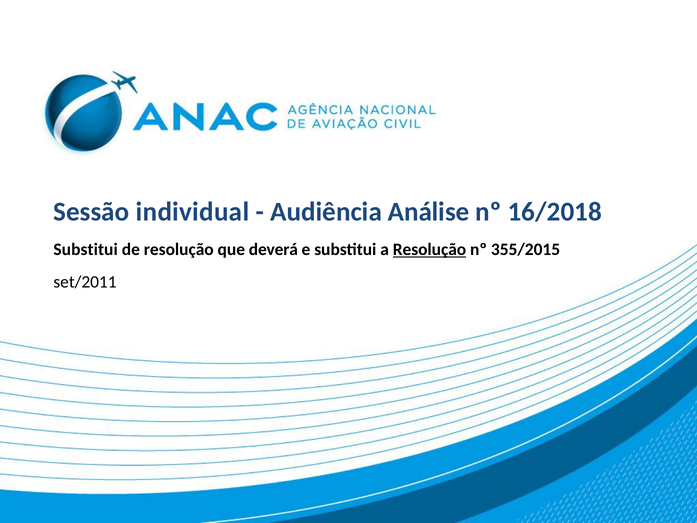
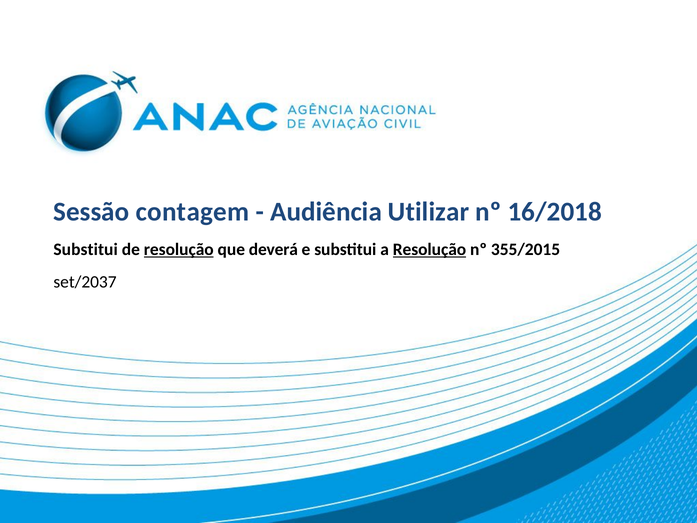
individual: individual -> contagem
Análise: Análise -> Utilizar
resolução at (179, 249) underline: none -> present
set/2011: set/2011 -> set/2037
